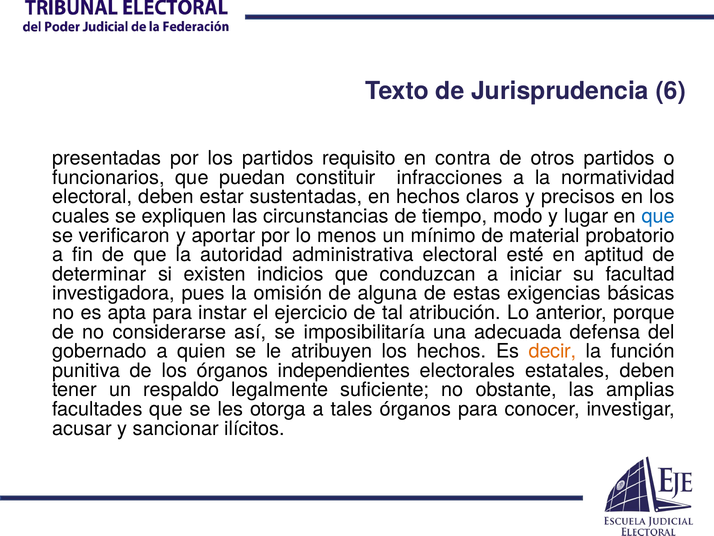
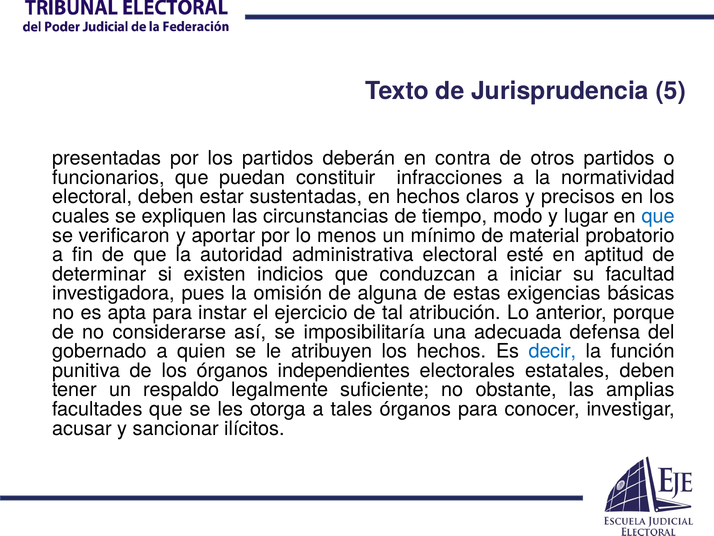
6: 6 -> 5
requisito: requisito -> deberán
decir colour: orange -> blue
